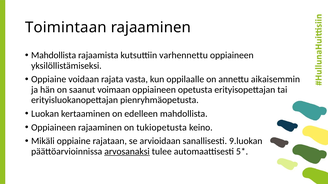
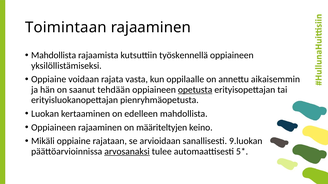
varhennettu: varhennettu -> työskennellä
voimaan: voimaan -> tehdään
opetusta underline: none -> present
tukiopetusta: tukiopetusta -> määriteltyjen
